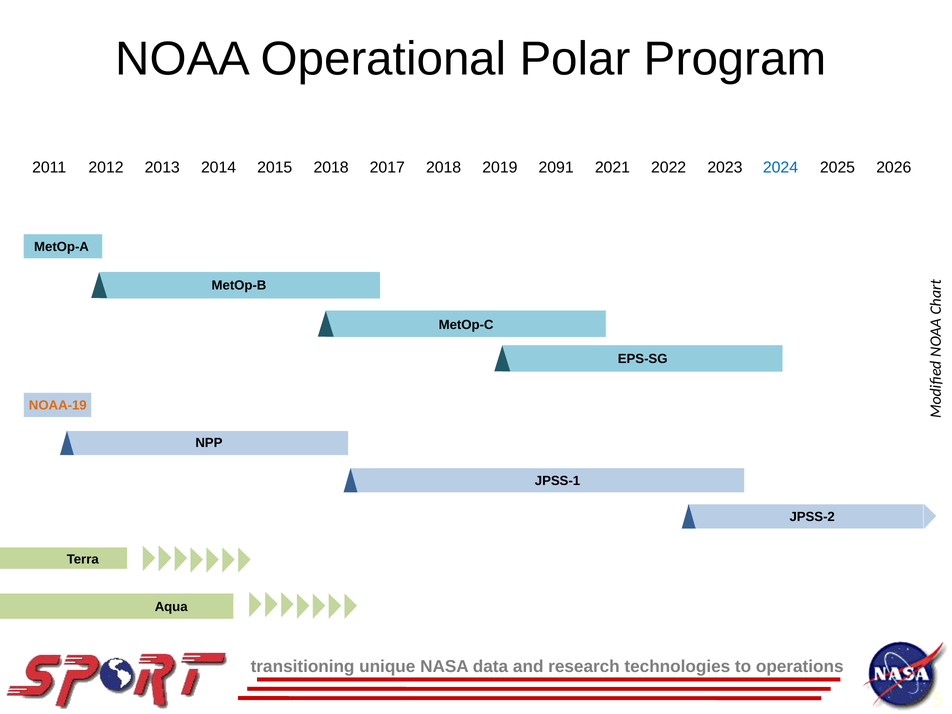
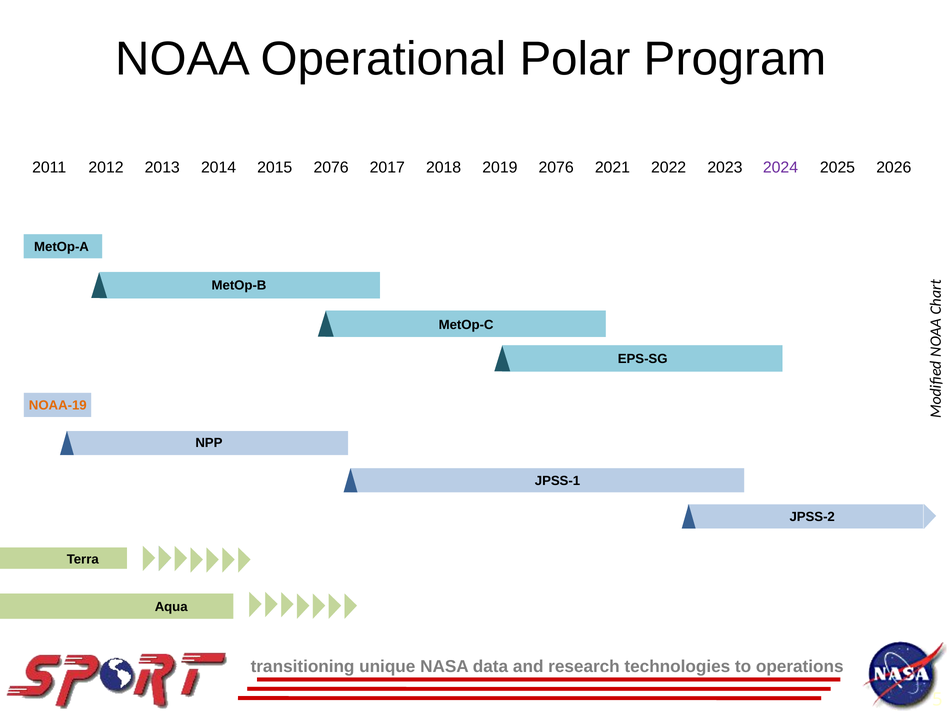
2015 2018: 2018 -> 2076
2019 2091: 2091 -> 2076
2024 colour: blue -> purple
